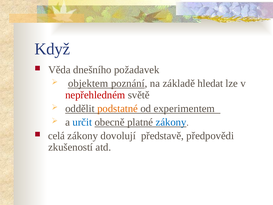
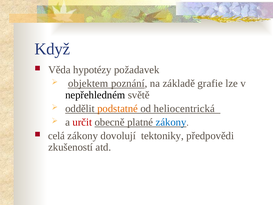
dnešního: dnešního -> hypotézy
hledat: hledat -> grafie
nepřehledném colour: red -> black
experimentem: experimentem -> heliocentrická
určit colour: blue -> red
představě: představě -> tektoniky
